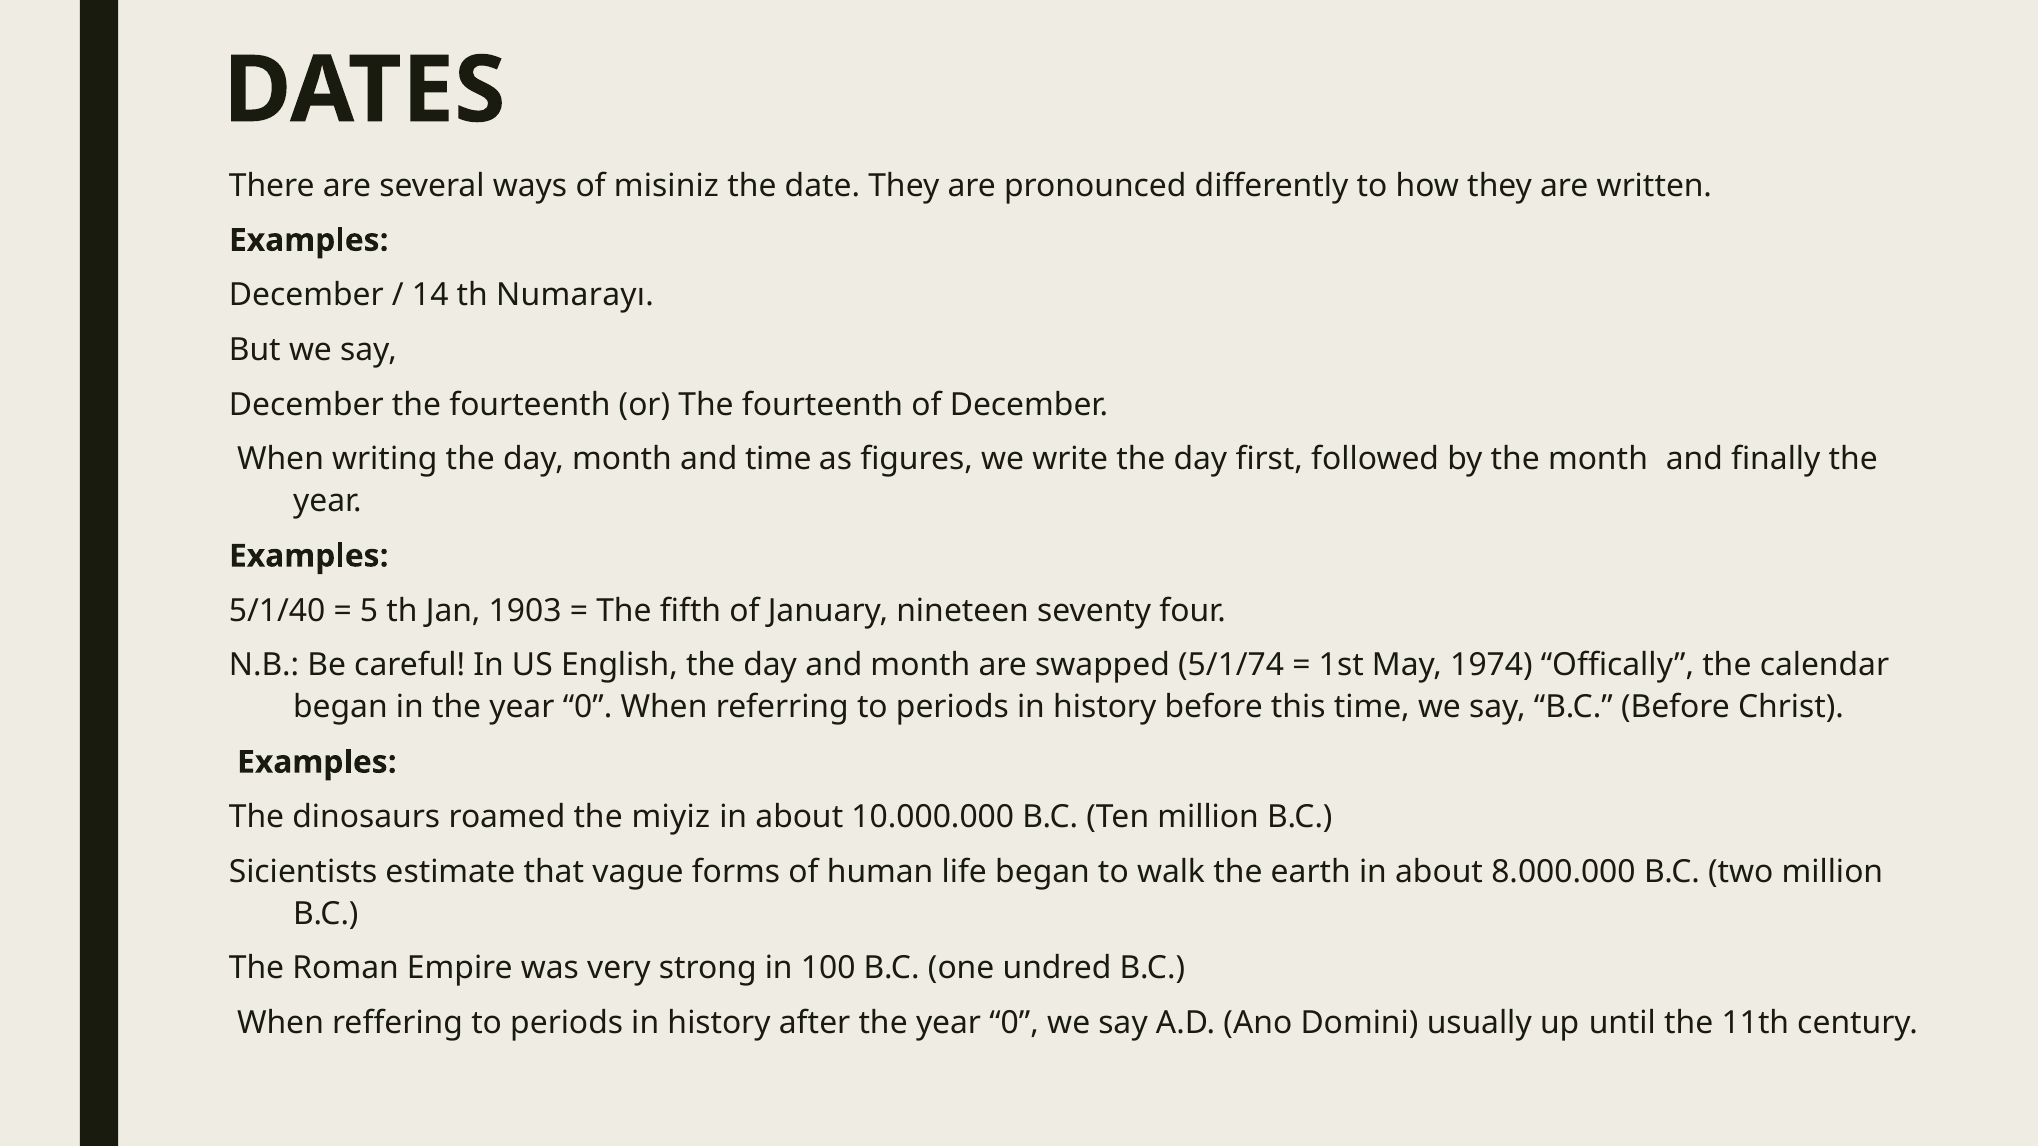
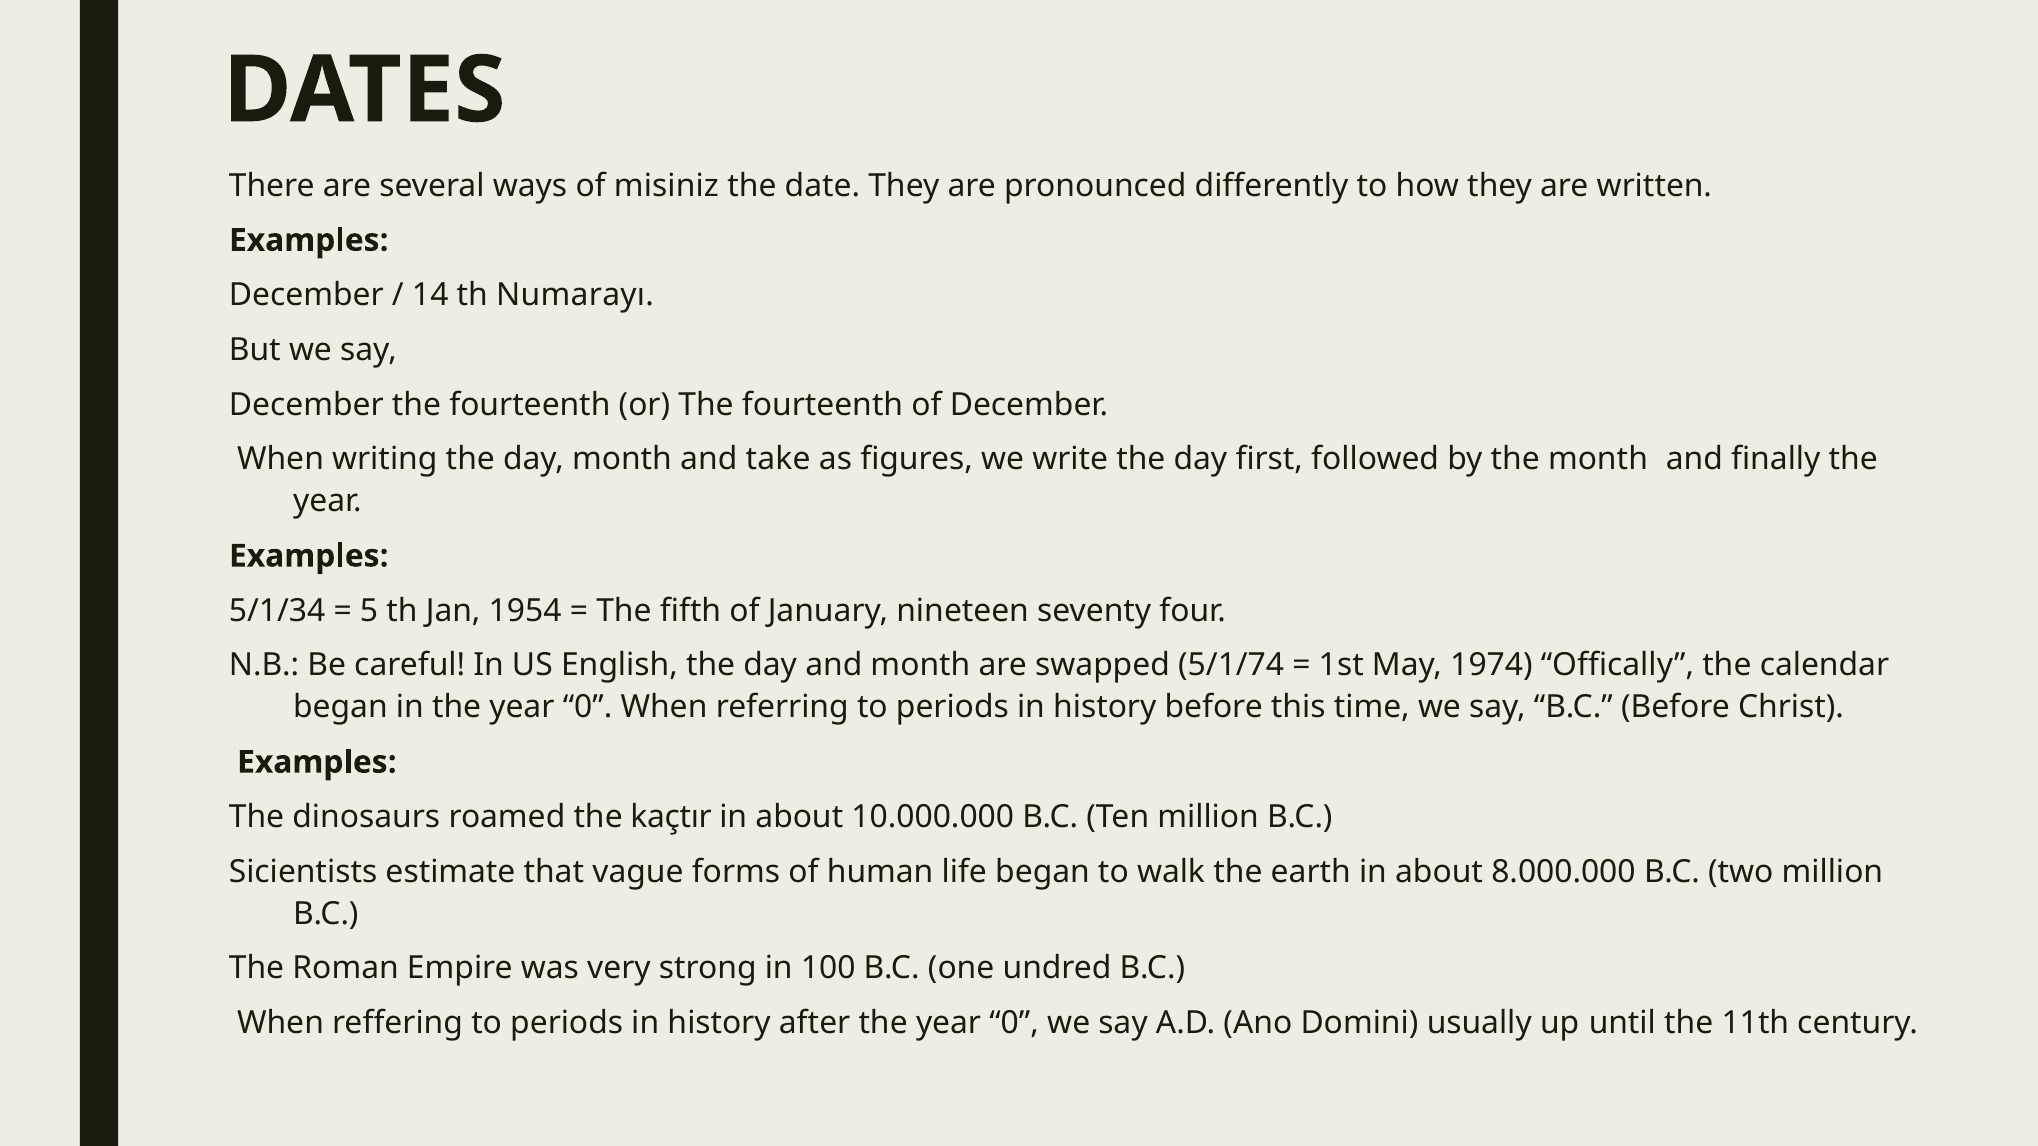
and time: time -> take
5/1/40: 5/1/40 -> 5/1/34
1903: 1903 -> 1954
miyiz: miyiz -> kaçtır
